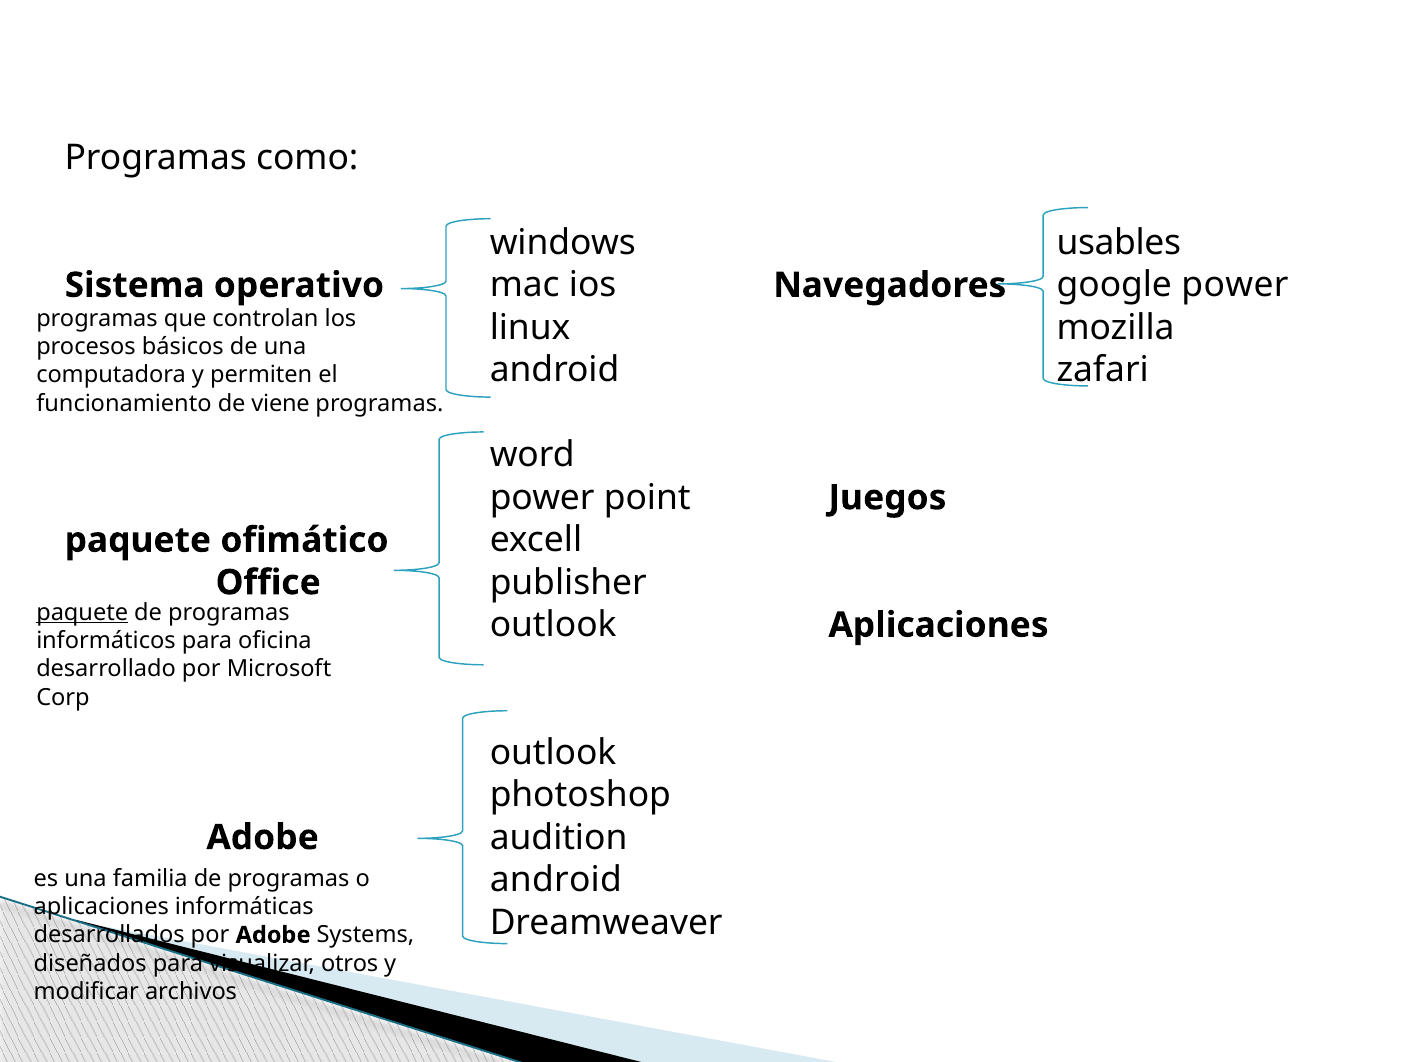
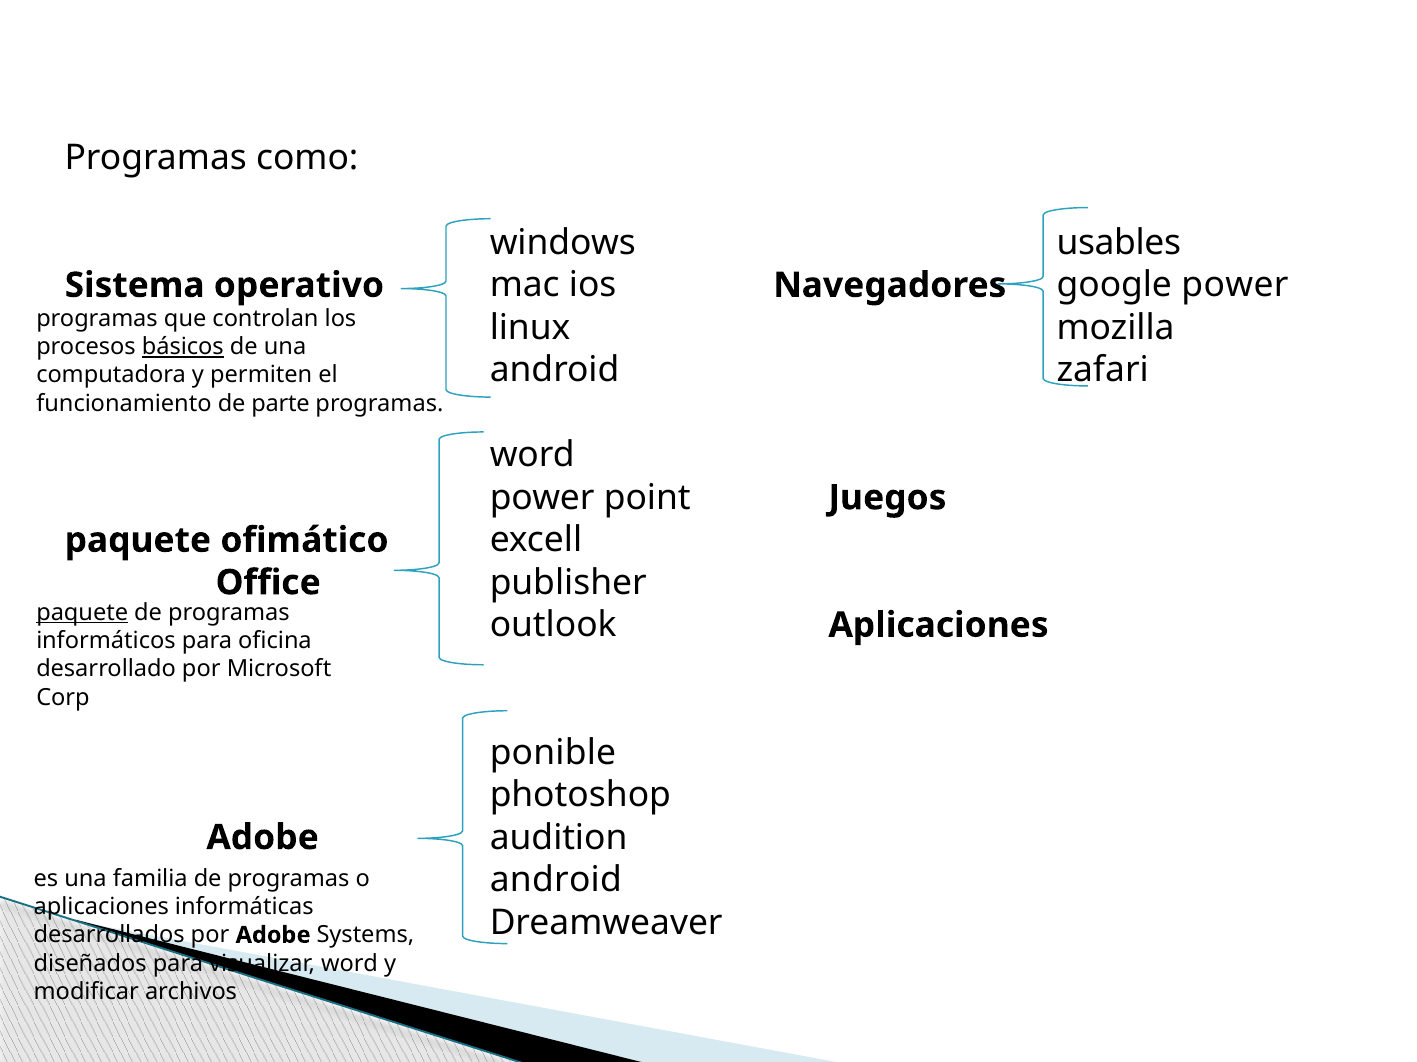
básicos underline: none -> present
viene: viene -> parte
outlook at (553, 753): outlook -> ponible
visualizar otros: otros -> word
